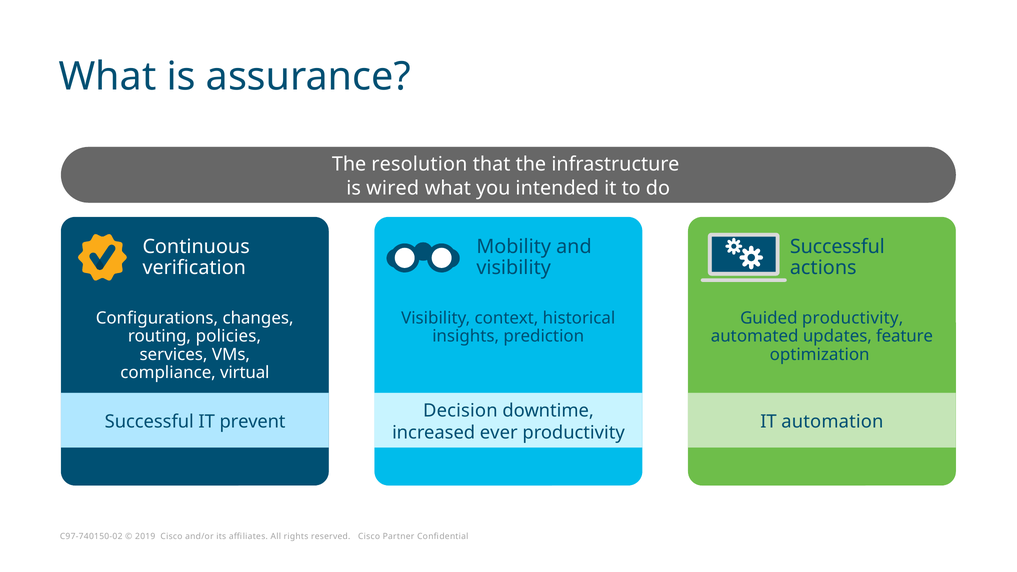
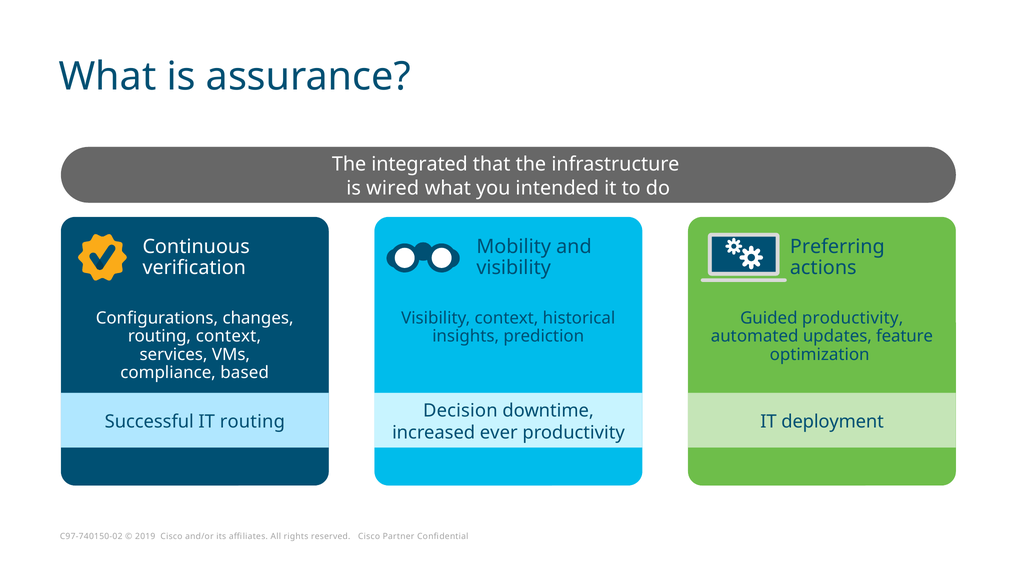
resolution: resolution -> integrated
Successful at (837, 247): Successful -> Preferring
routing policies: policies -> context
virtual: virtual -> based
IT prevent: prevent -> routing
automation: automation -> deployment
